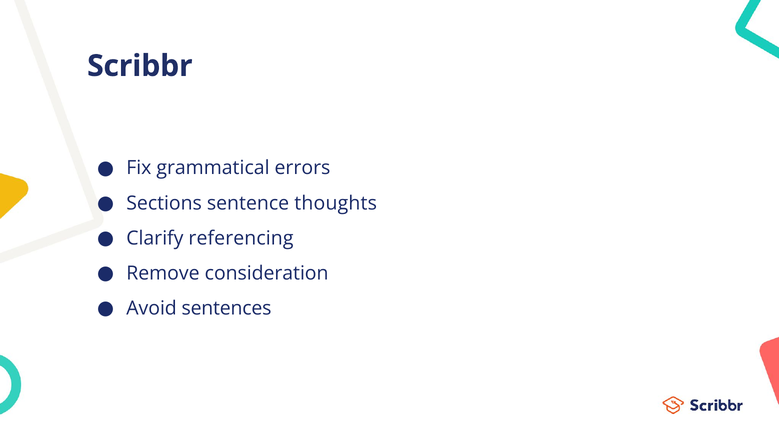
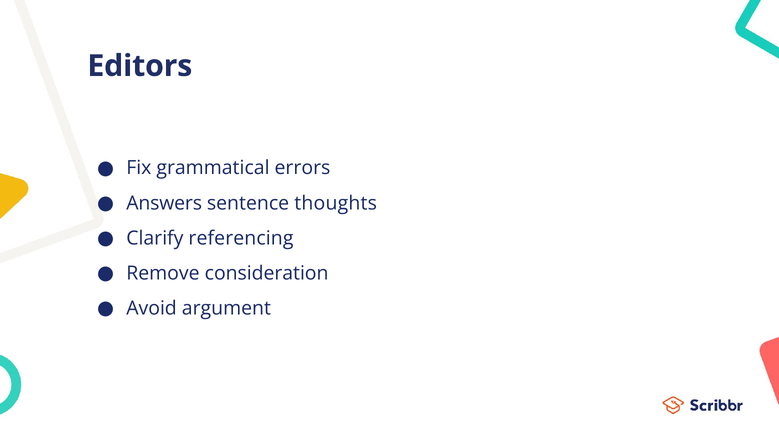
Scribbr: Scribbr -> Editors
Sections: Sections -> Answers
sentences: sentences -> argument
